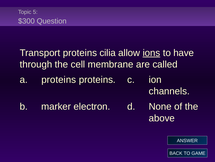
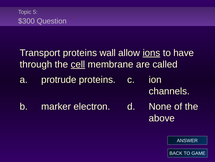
cilia: cilia -> wall
cell underline: none -> present
a proteins: proteins -> protrude
